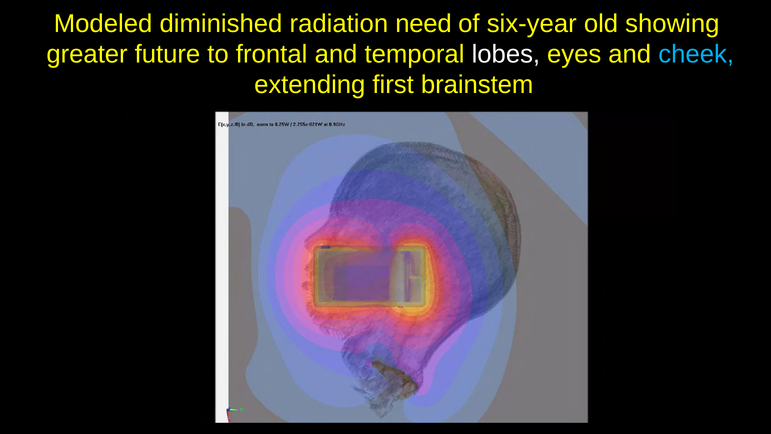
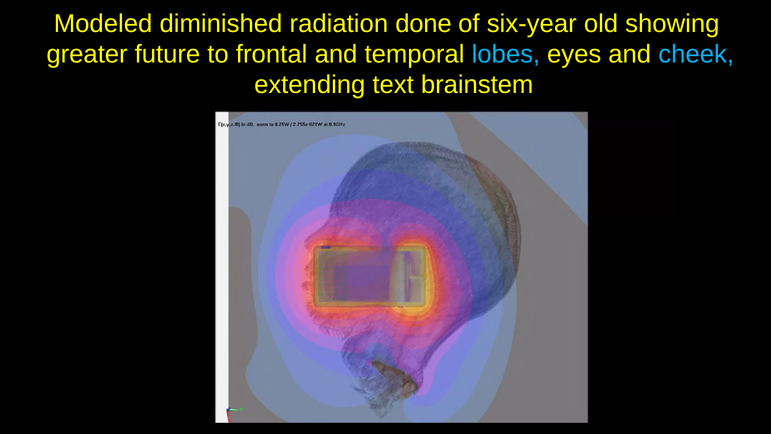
need: need -> done
lobes colour: white -> light blue
first: first -> text
